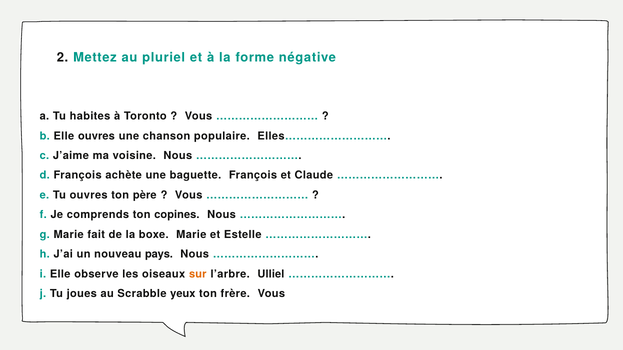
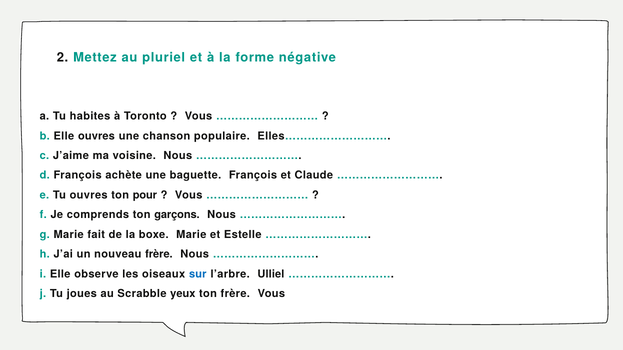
père: père -> pour
copines: copines -> garçons
nouveau pays: pays -> frère
sur colour: orange -> blue
